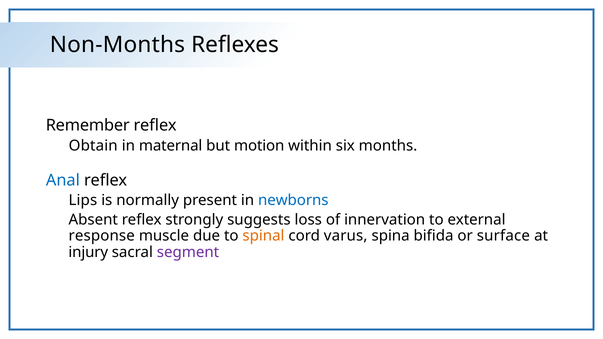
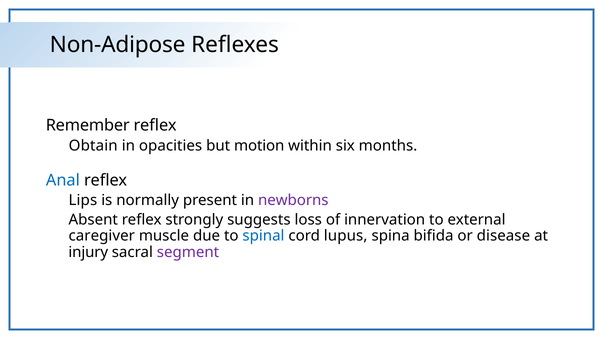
Non-Months: Non-Months -> Non-Adipose
maternal: maternal -> opacities
newborns colour: blue -> purple
response: response -> caregiver
spinal colour: orange -> blue
varus: varus -> lupus
surface: surface -> disease
